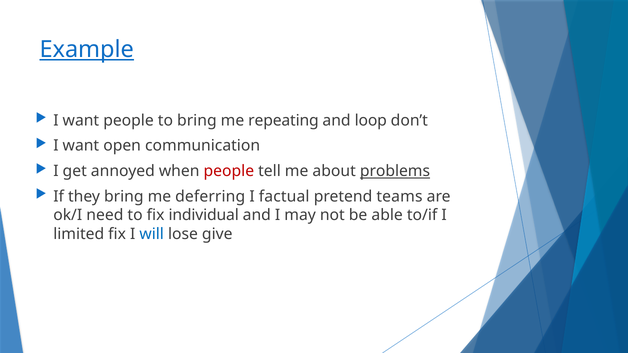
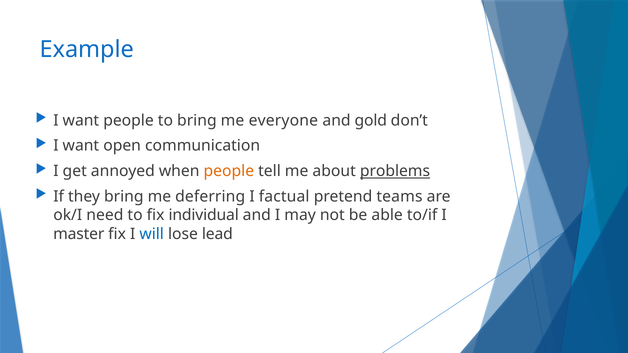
Example underline: present -> none
repeating: repeating -> everyone
loop: loop -> gold
people at (229, 171) colour: red -> orange
limited: limited -> master
give: give -> lead
